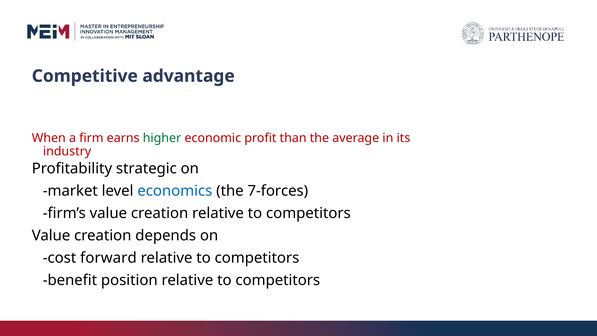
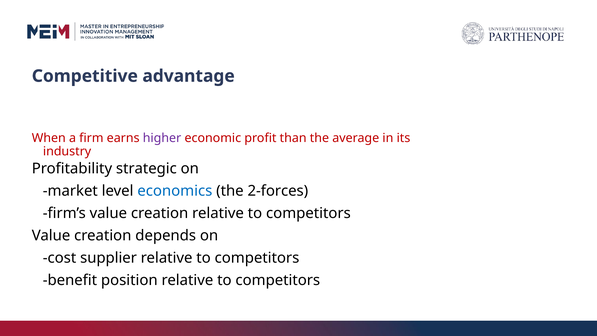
higher colour: green -> purple
7-forces: 7-forces -> 2-forces
forward: forward -> supplier
